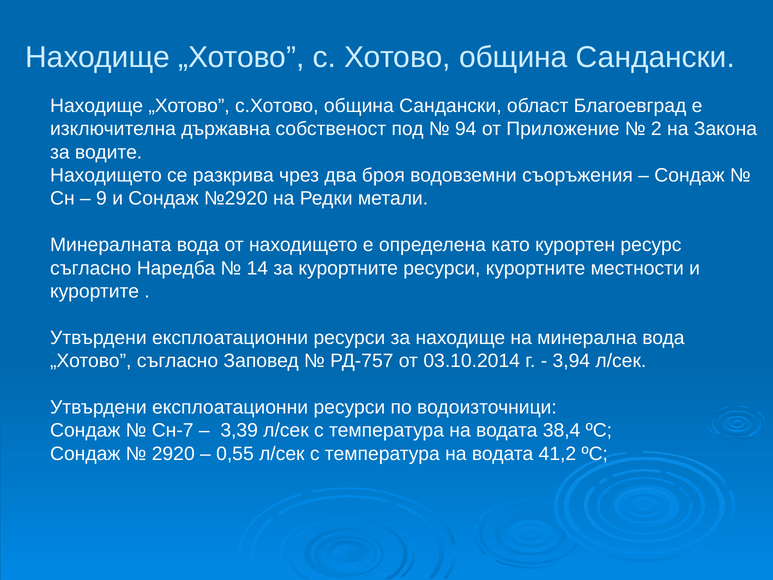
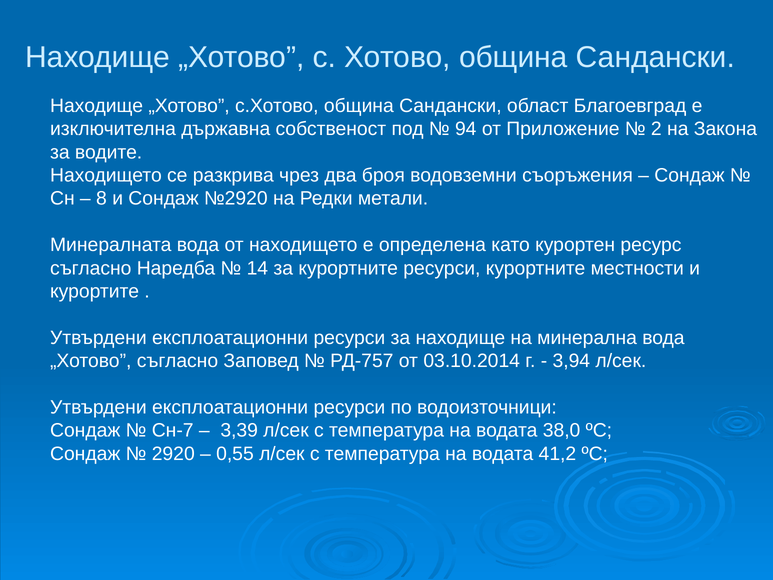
9: 9 -> 8
38,4: 38,4 -> 38,0
